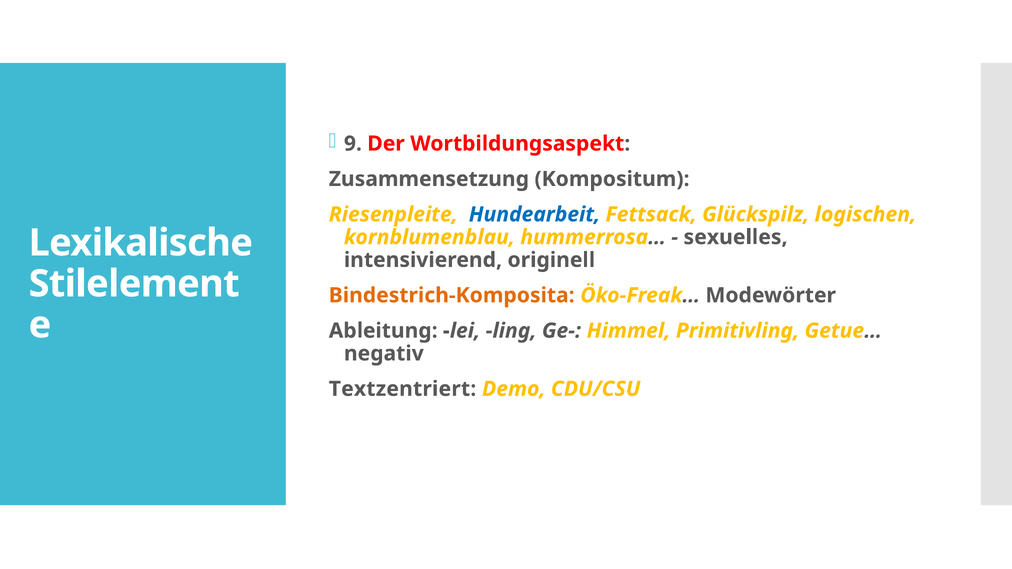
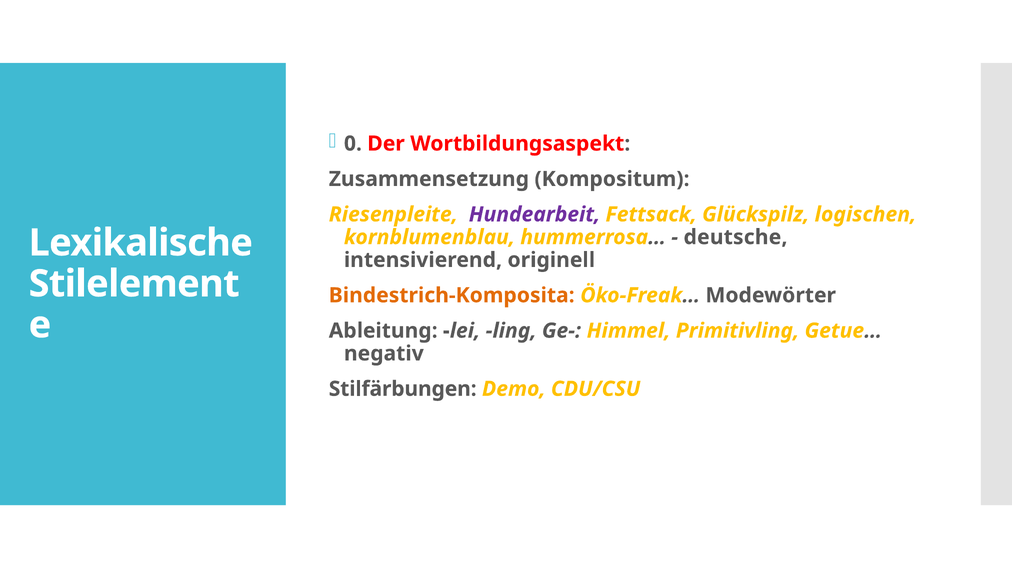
9: 9 -> 0
Hundearbeit colour: blue -> purple
sexuelles: sexuelles -> deutsche
Textzentriert: Textzentriert -> Stilfärbungen
